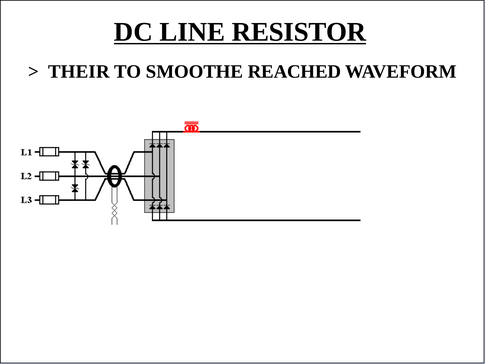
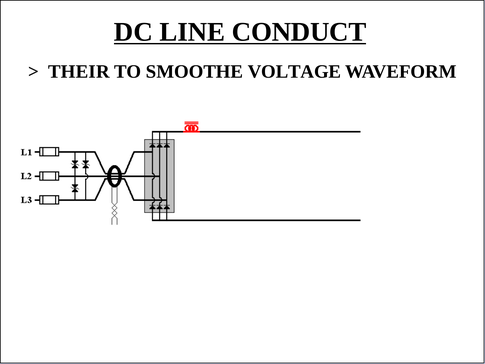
RESISTOR: RESISTOR -> CONDUCT
REACHED: REACHED -> VOLTAGE
